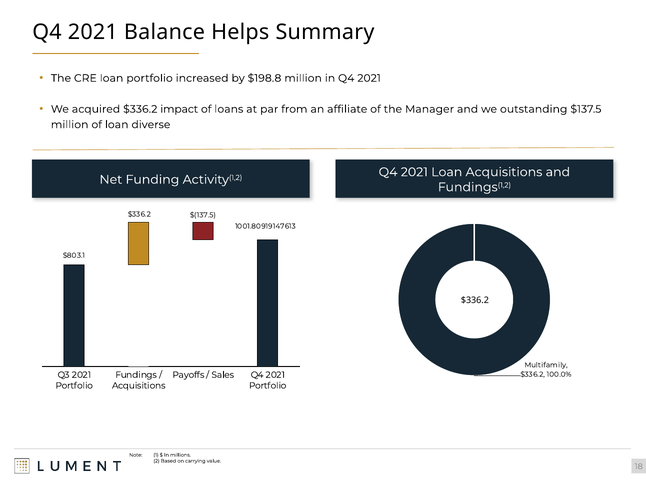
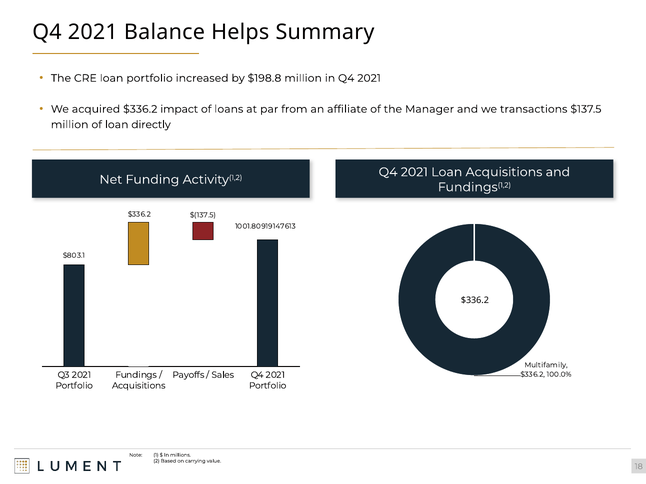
outstanding: outstanding -> transactions
diverse: diverse -> directly
